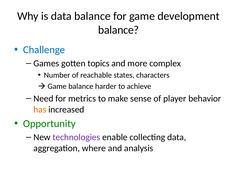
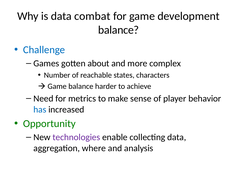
data balance: balance -> combat
topics: topics -> about
has colour: orange -> blue
